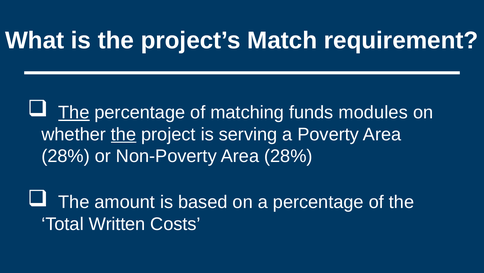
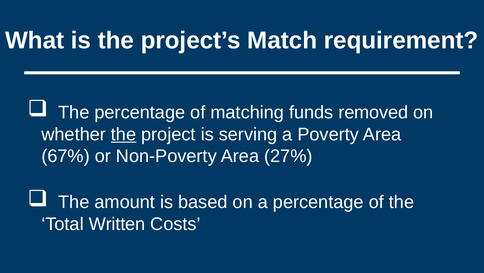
The at (74, 112) underline: present -> none
modules: modules -> removed
28% at (66, 156): 28% -> 67%
Non-Poverty Area 28%: 28% -> 27%
